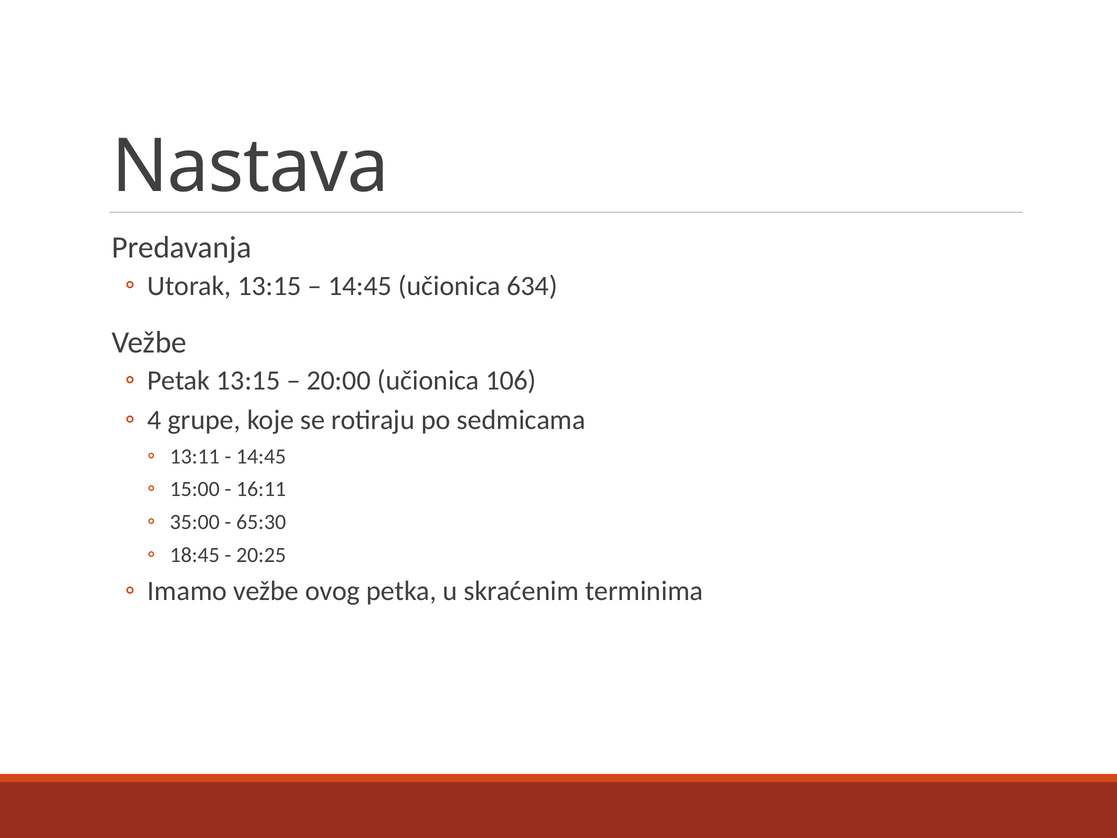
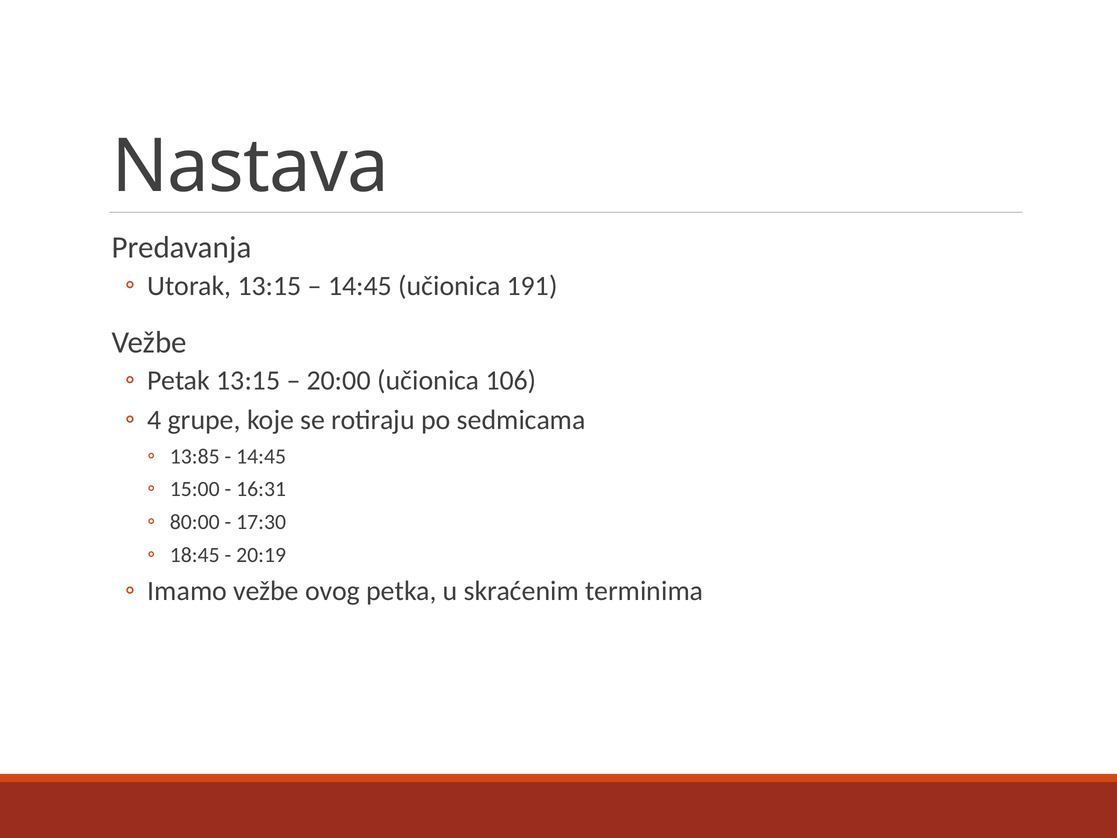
634: 634 -> 191
13:11: 13:11 -> 13:85
16:11: 16:11 -> 16:31
35:00: 35:00 -> 80:00
65:30: 65:30 -> 17:30
20:25: 20:25 -> 20:19
